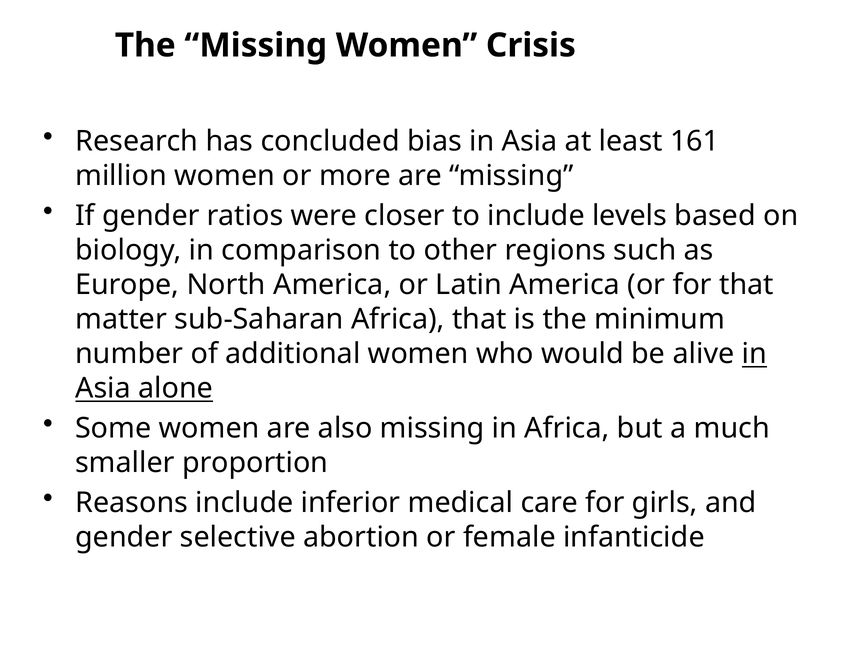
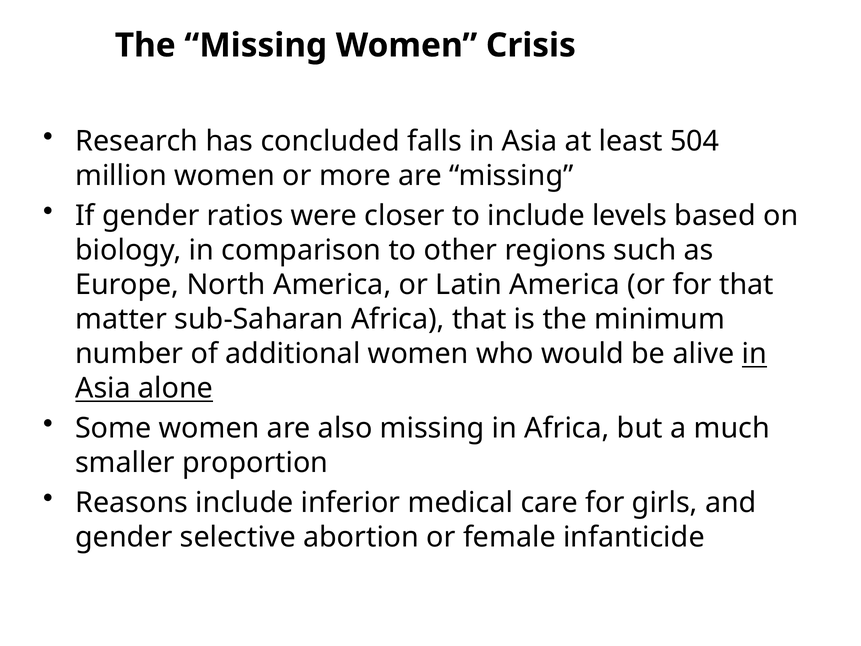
bias: bias -> falls
161: 161 -> 504
